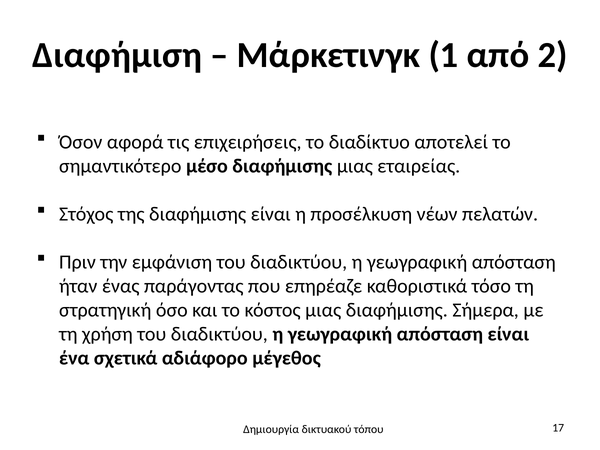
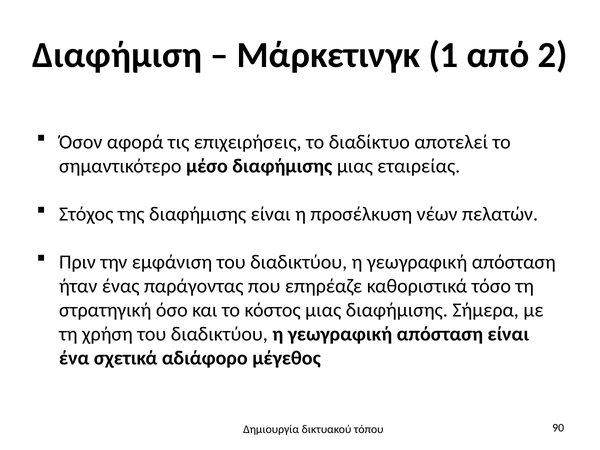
17: 17 -> 90
